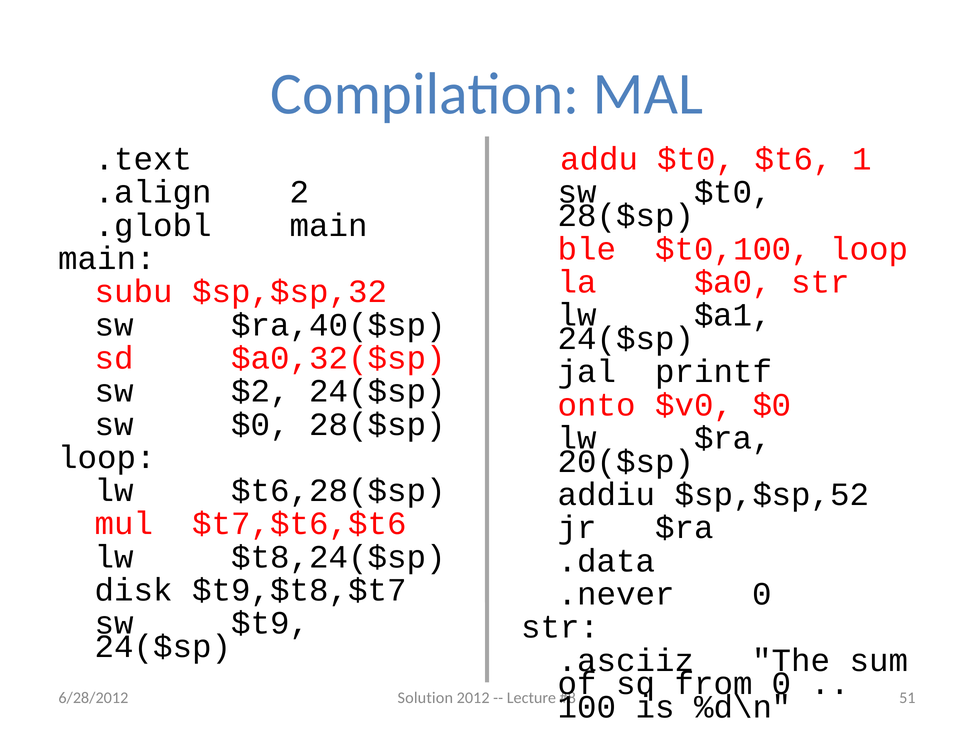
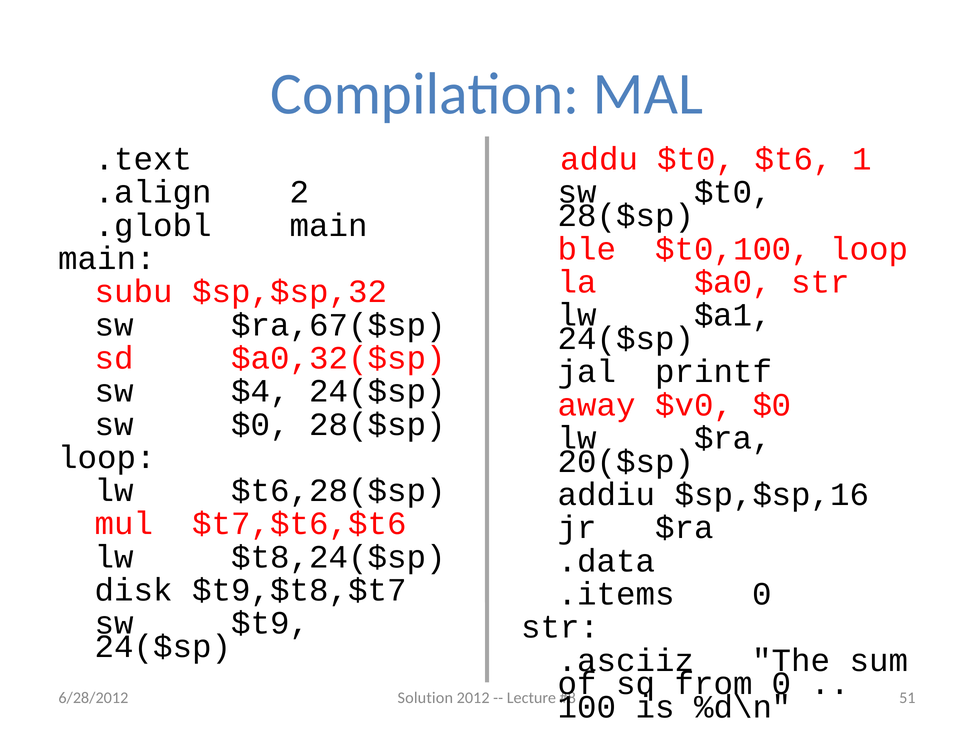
$ra,40($sp: $ra,40($sp -> $ra,67($sp
$2: $2 -> $4
onto: onto -> away
$sp,$sp,52: $sp,$sp,52 -> $sp,$sp,16
.never: .never -> .items
